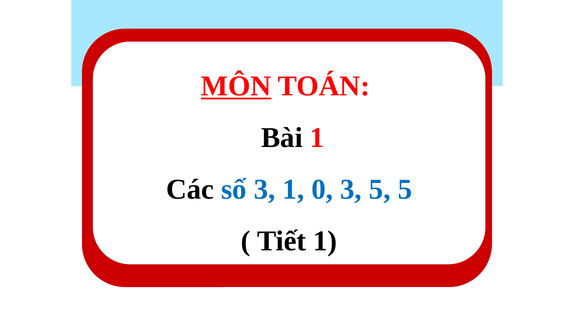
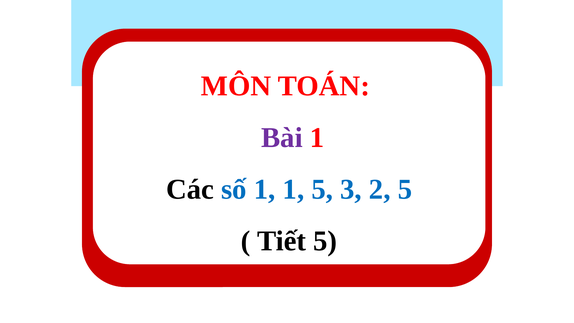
MÔN underline: present -> none
Bài colour: black -> purple
số 3: 3 -> 1
1 0: 0 -> 5
3 5: 5 -> 2
Tiết 1: 1 -> 5
